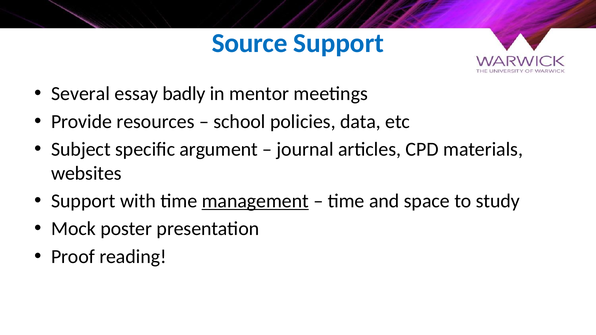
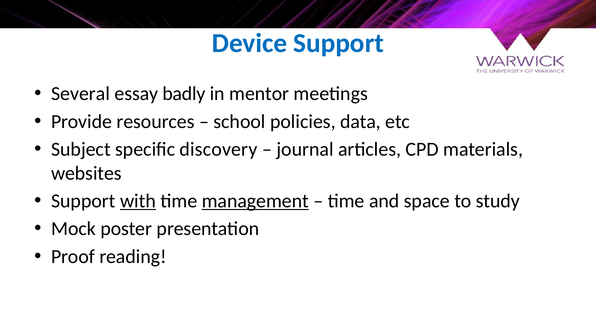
Source: Source -> Device
argument: argument -> discovery
with underline: none -> present
